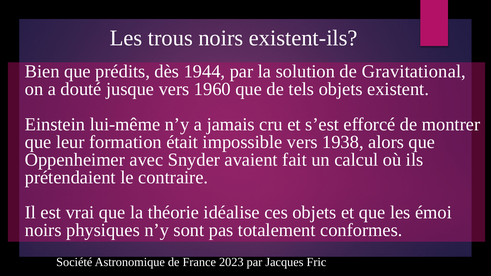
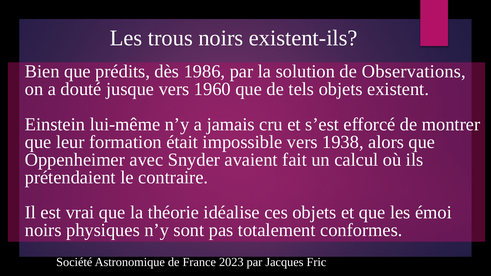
1944: 1944 -> 1986
Gravitational: Gravitational -> Observations
